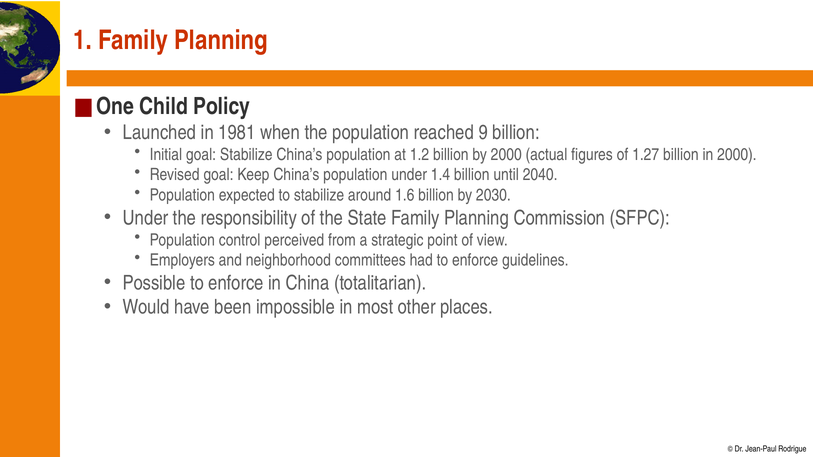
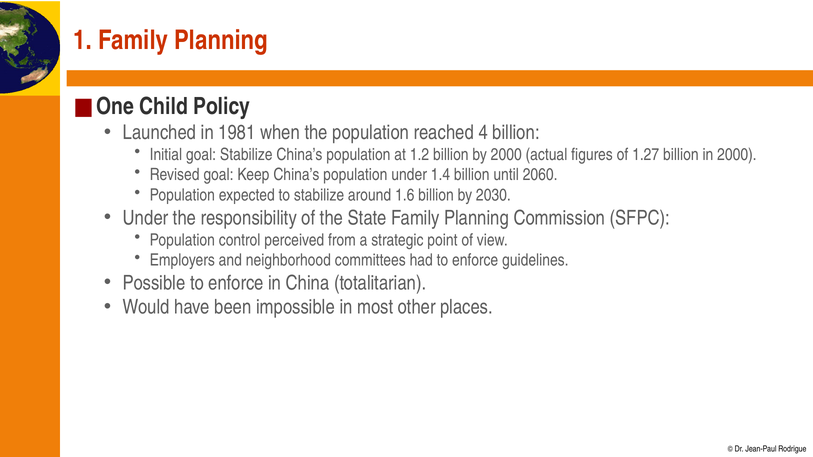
9: 9 -> 4
2040: 2040 -> 2060
